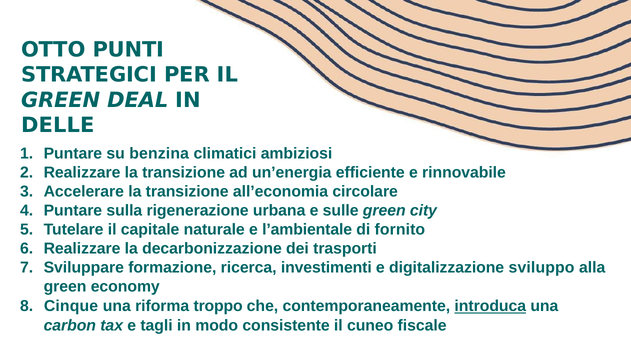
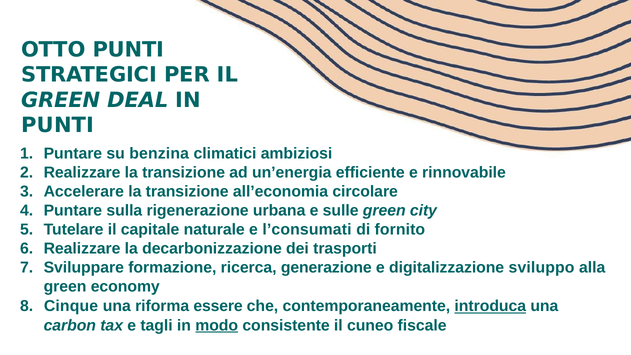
DELLE at (58, 125): DELLE -> PUNTI
l’ambientale: l’ambientale -> l’consumati
investimenti: investimenti -> generazione
troppo: troppo -> essere
modo underline: none -> present
